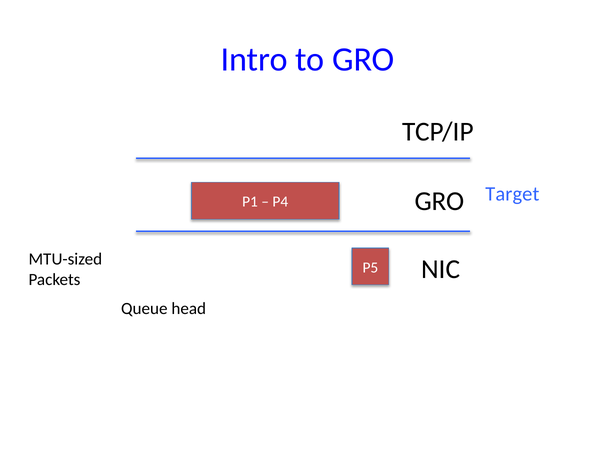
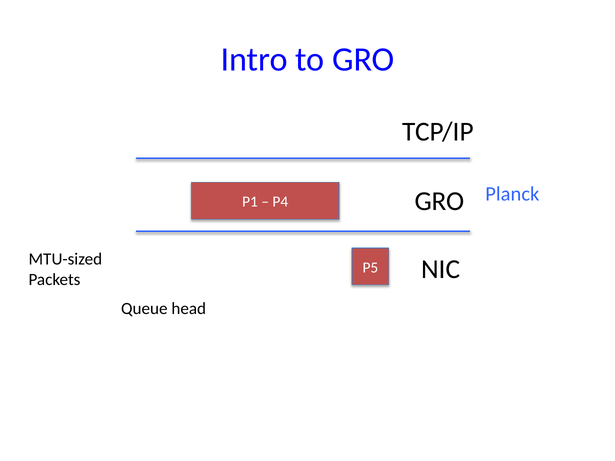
Target: Target -> Planck
